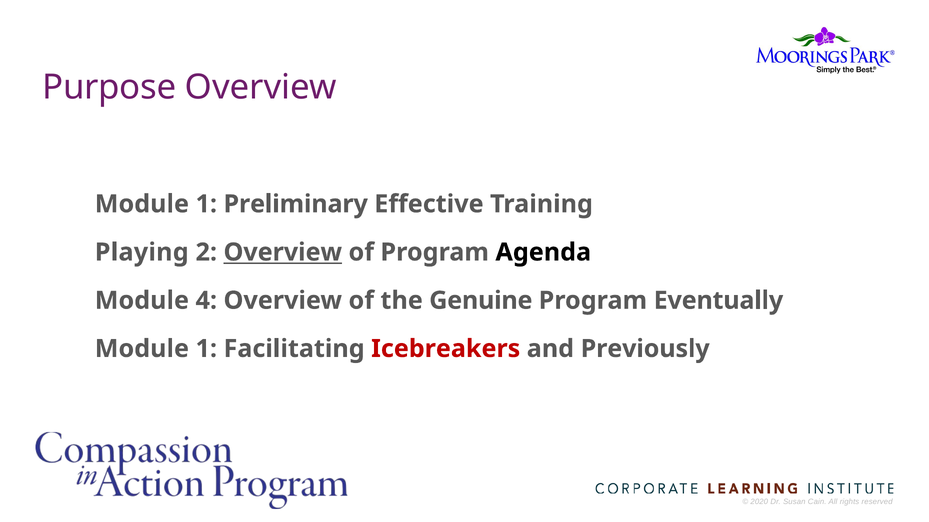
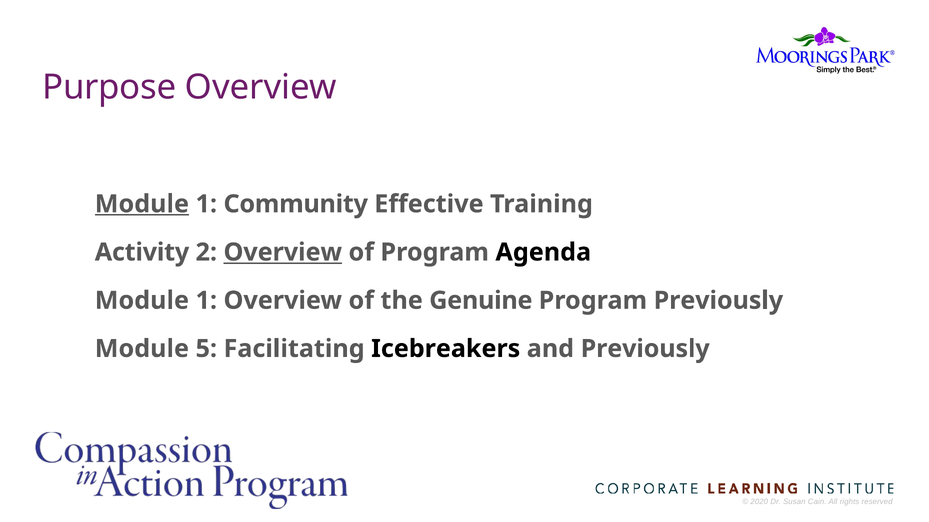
Module at (142, 204) underline: none -> present
Preliminary: Preliminary -> Community
Playing: Playing -> Activity
4 at (206, 301): 4 -> 1
Program Eventually: Eventually -> Previously
1 at (206, 349): 1 -> 5
Icebreakers colour: red -> black
